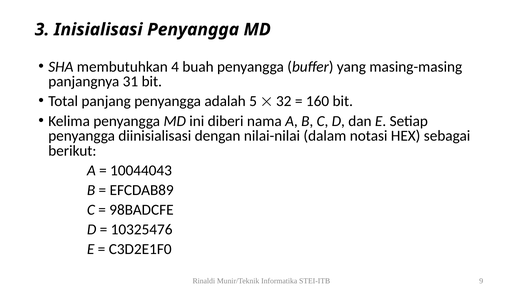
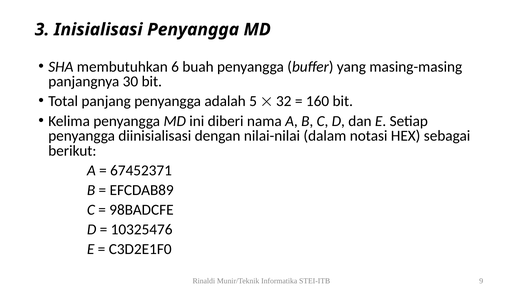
4: 4 -> 6
31: 31 -> 30
10044043: 10044043 -> 67452371
